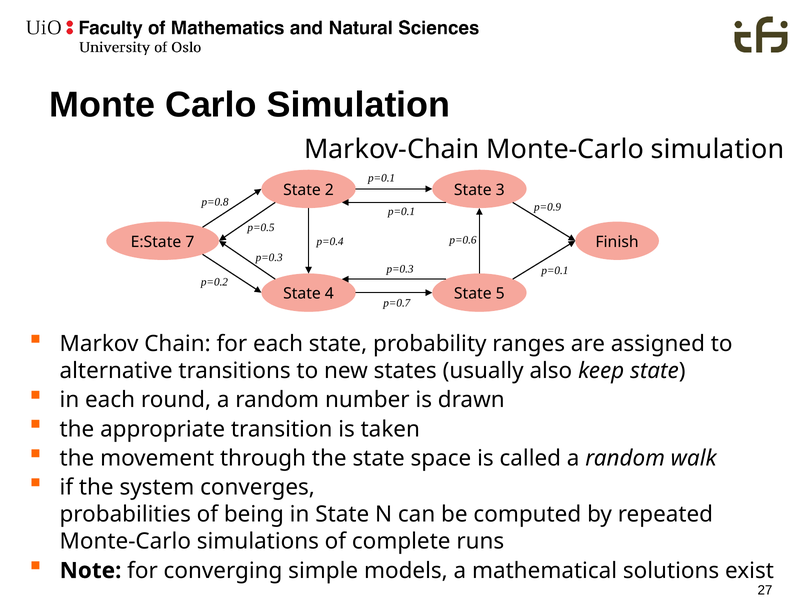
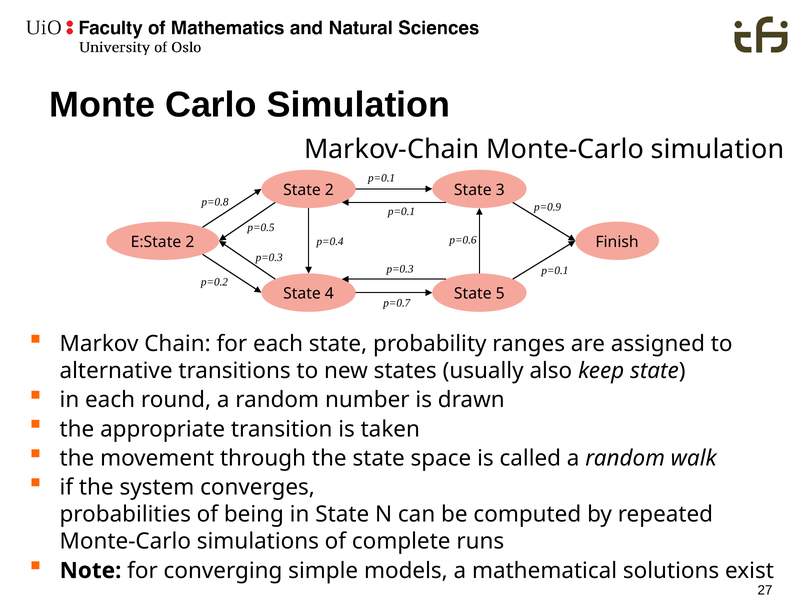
E:State 7: 7 -> 2
